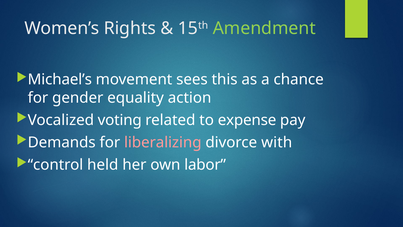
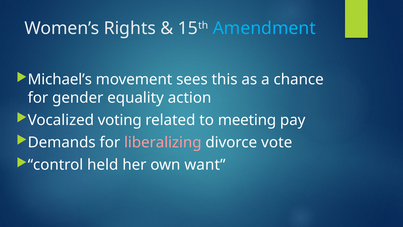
Amendment colour: light green -> light blue
expense: expense -> meeting
with: with -> vote
labor: labor -> want
